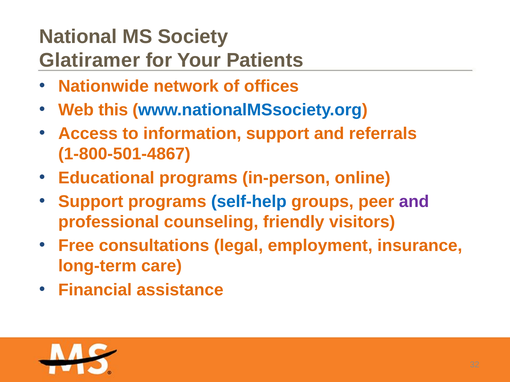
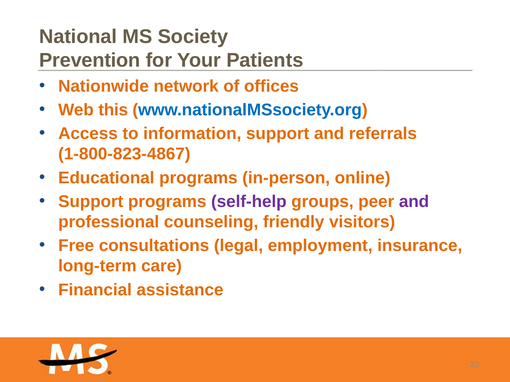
Glatiramer: Glatiramer -> Prevention
1-800-501-4867: 1-800-501-4867 -> 1-800-823-4867
self-help colour: blue -> purple
